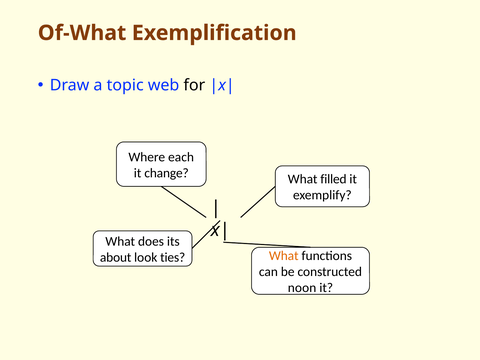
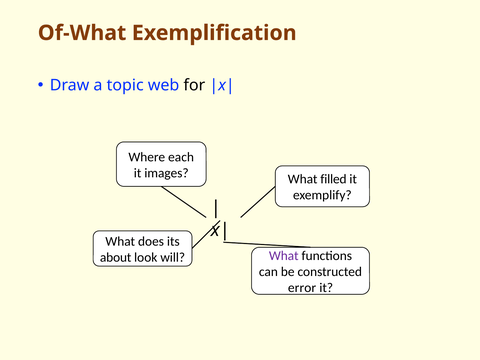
change: change -> images
What at (284, 256) colour: orange -> purple
ties: ties -> will
noon: noon -> error
